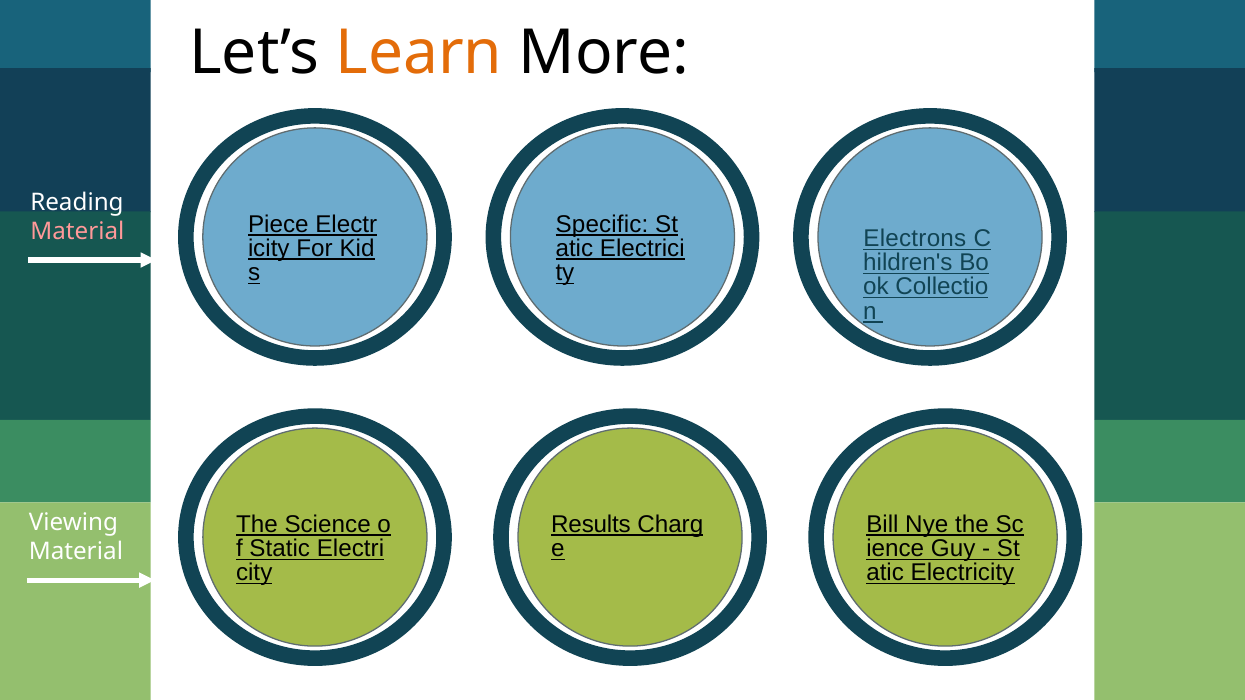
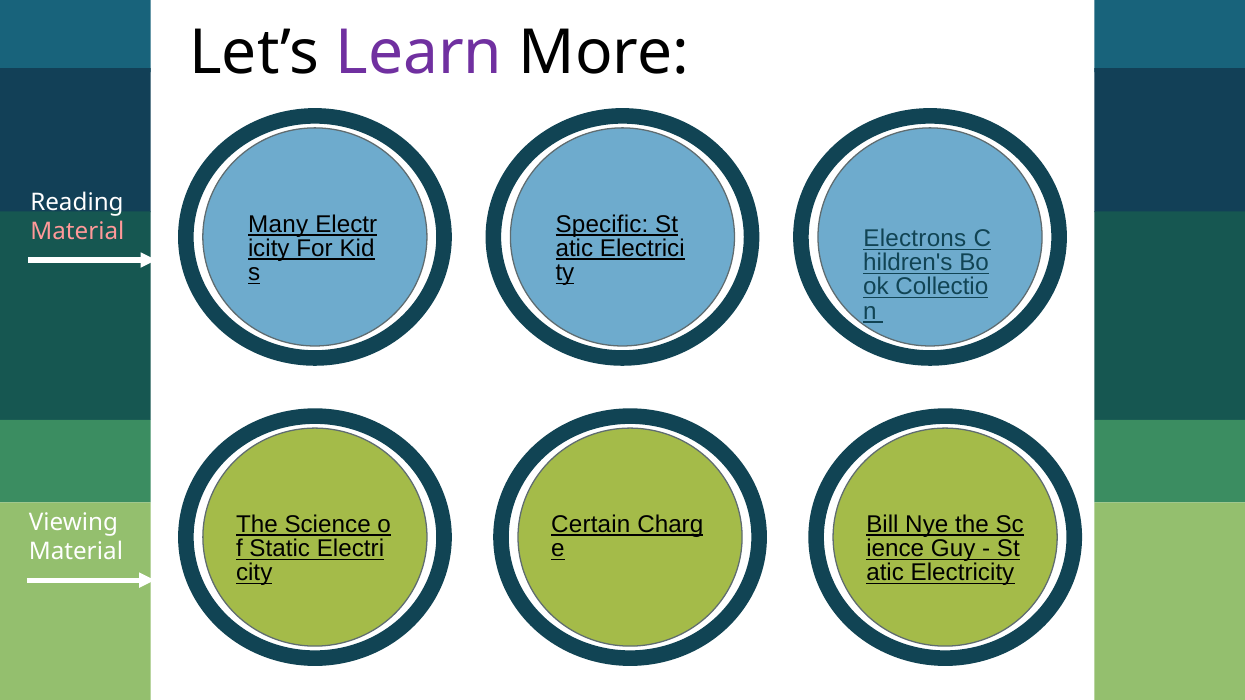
Learn colour: orange -> purple
Piece: Piece -> Many
Results: Results -> Certain
